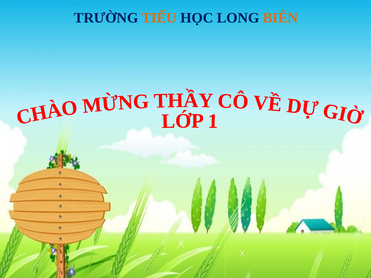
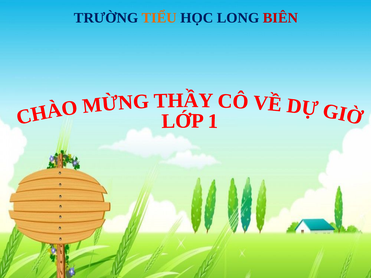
BIÊN colour: orange -> red
